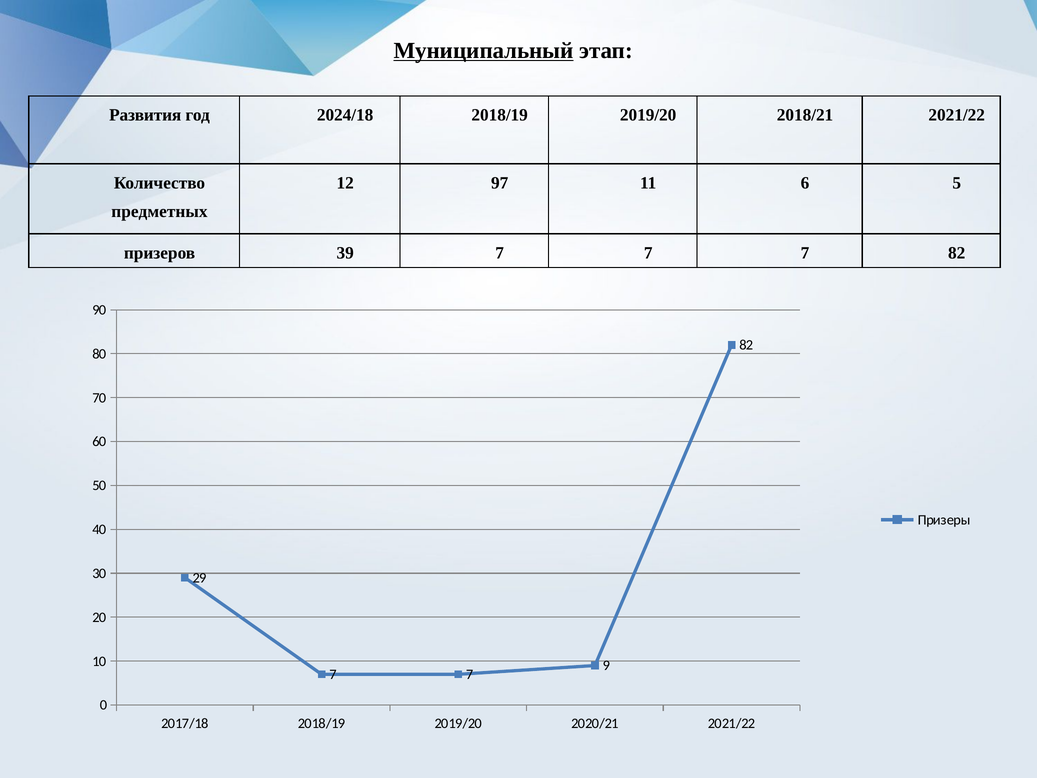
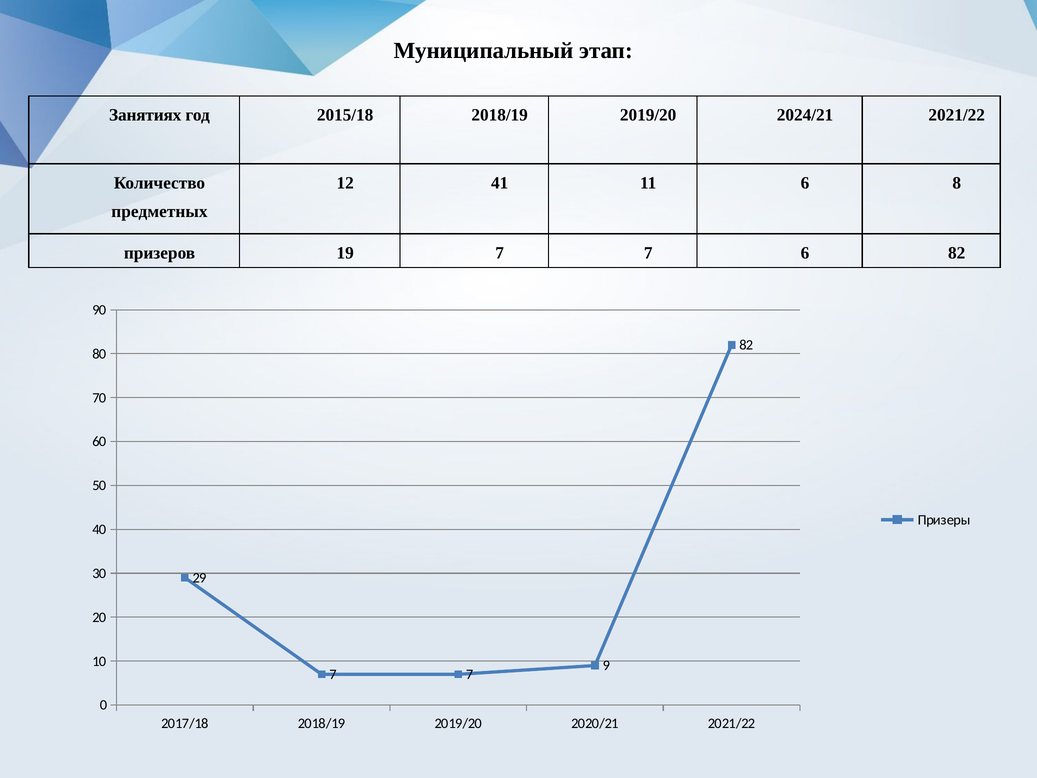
Муниципальный underline: present -> none
Развития: Развития -> Занятиях
2024/18: 2024/18 -> 2015/18
2018/21: 2018/21 -> 2024/21
97: 97 -> 41
5: 5 -> 8
39: 39 -> 19
7 7 7: 7 -> 6
